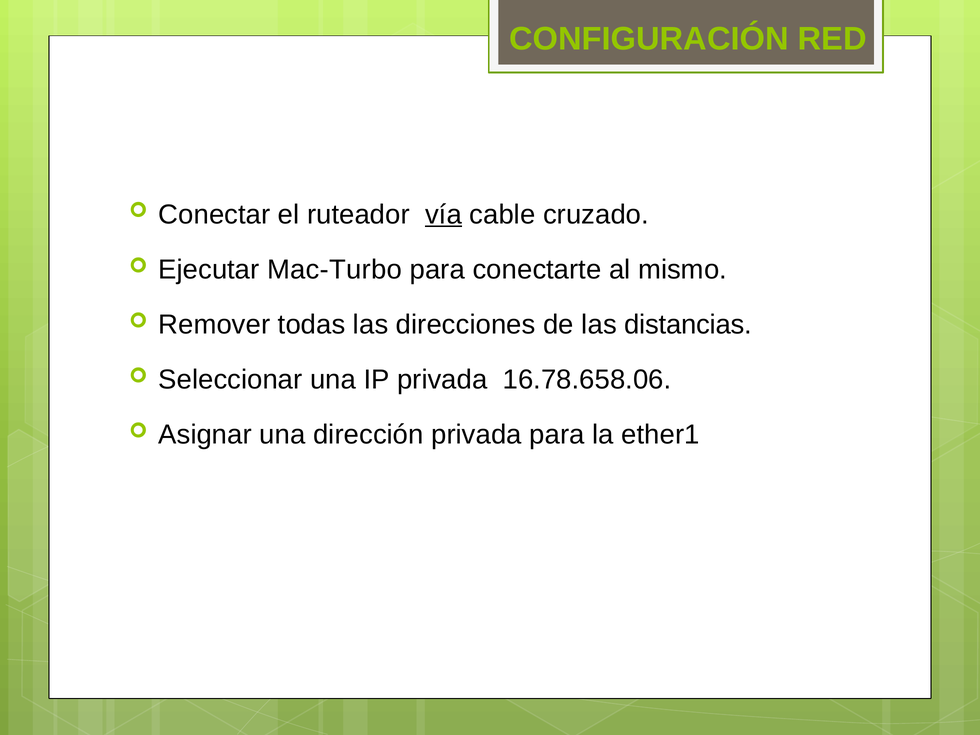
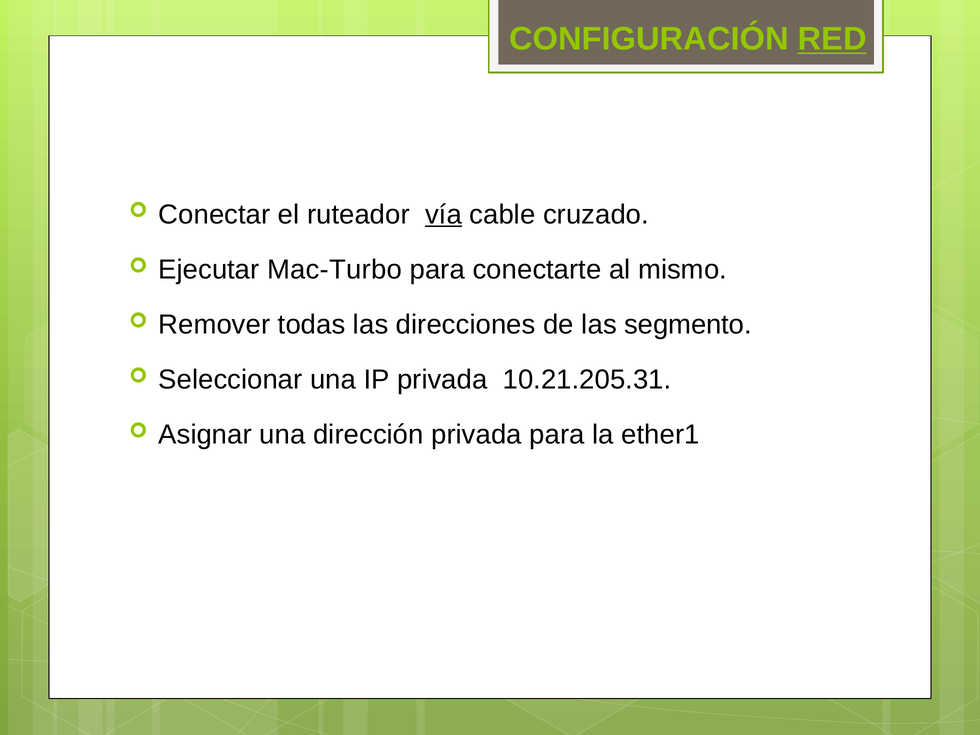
RED underline: none -> present
distancias: distancias -> segmento
16.78.658.06: 16.78.658.06 -> 10.21.205.31
